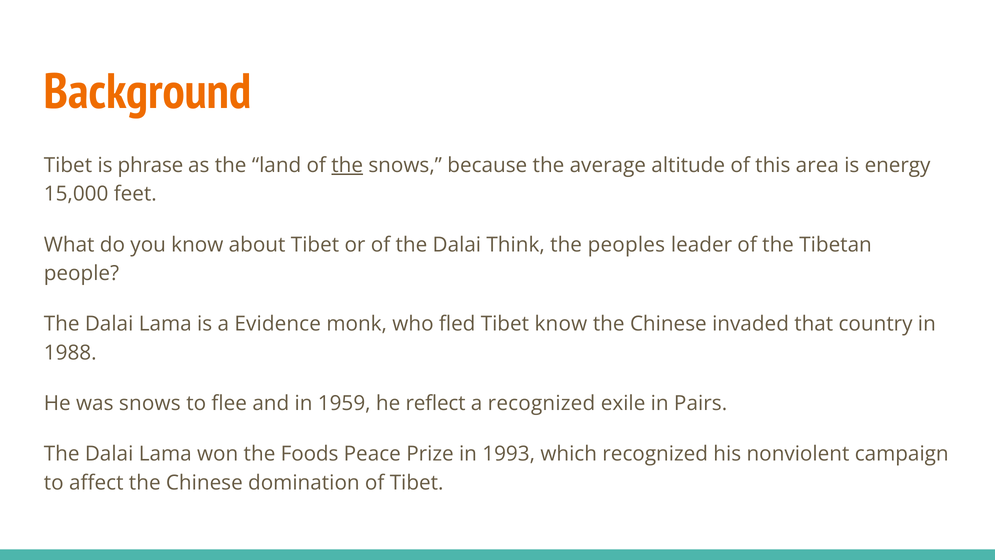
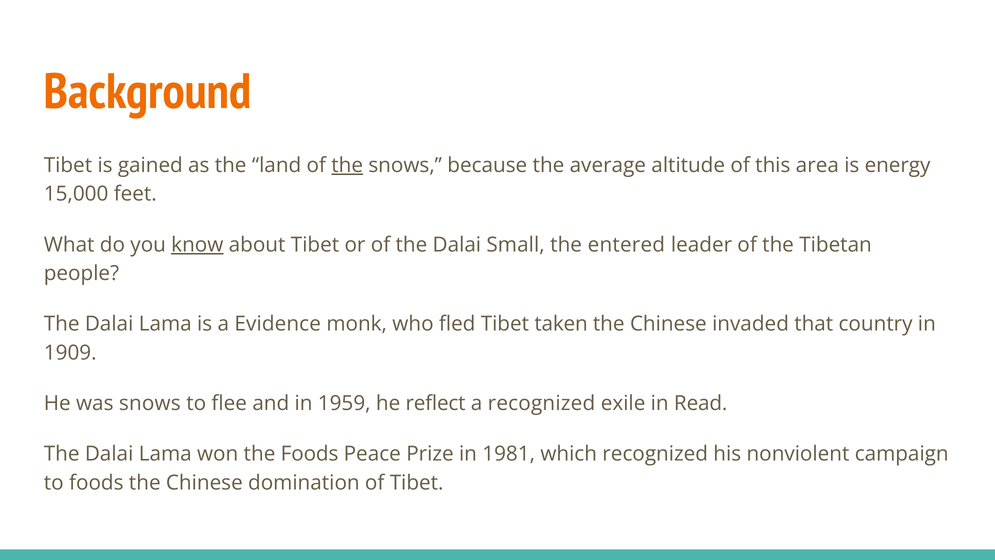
phrase: phrase -> gained
know at (197, 245) underline: none -> present
Think: Think -> Small
peoples: peoples -> entered
Tibet know: know -> taken
1988: 1988 -> 1909
Pairs: Pairs -> Read
1993: 1993 -> 1981
to affect: affect -> foods
